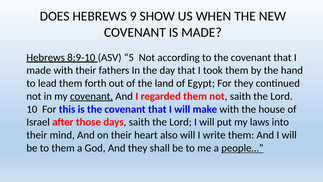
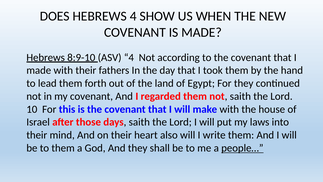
HEBREWS 9: 9 -> 4
ASV 5: 5 -> 4
covenant at (91, 96) underline: present -> none
